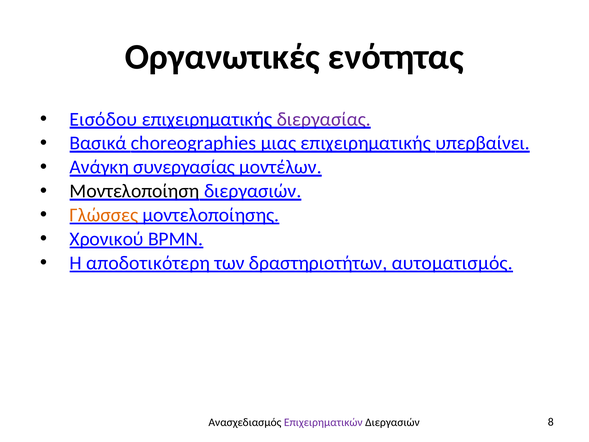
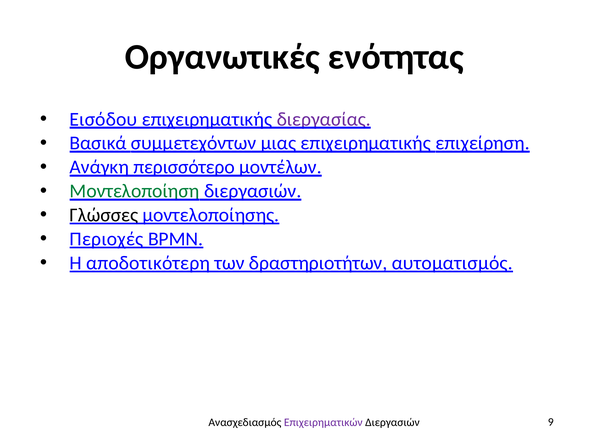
choreographies: choreographies -> συμμετεχόντων
υπερβαίνει: υπερβαίνει -> επιχείρηση
συνεργασίας: συνεργασίας -> περισσότερο
Μοντελοποίηση colour: black -> green
Γλώσσες colour: orange -> black
Χρονικού: Χρονικού -> Περιοχές
8: 8 -> 9
